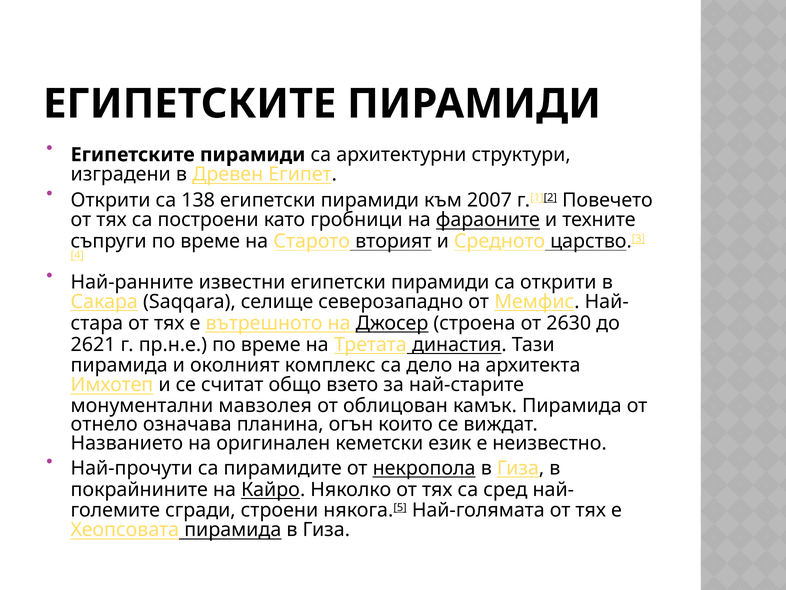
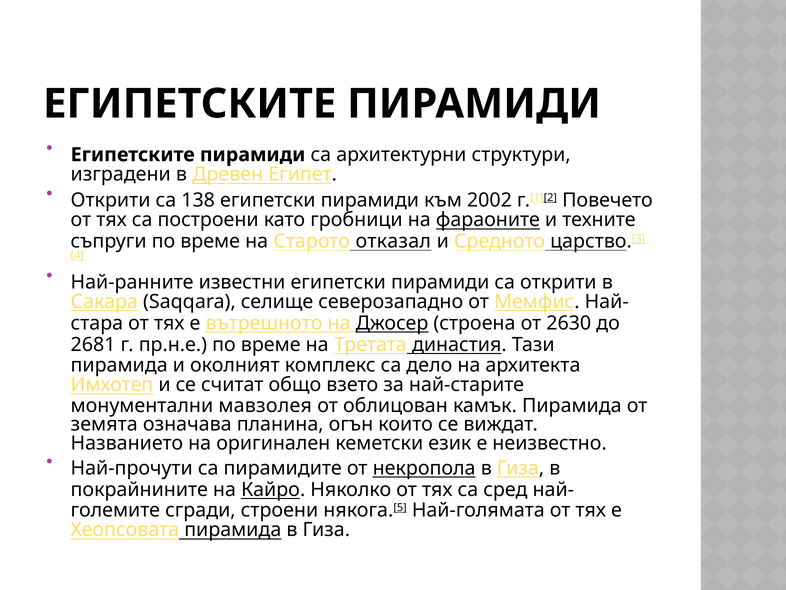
2007: 2007 -> 2002
вторият: вторият -> отказал
2621: 2621 -> 2681
отнело: отнело -> земята
